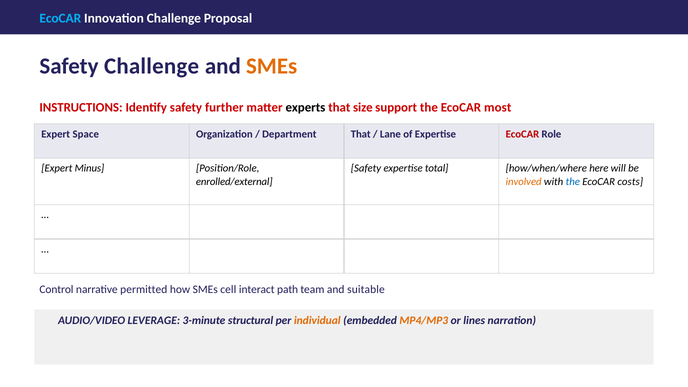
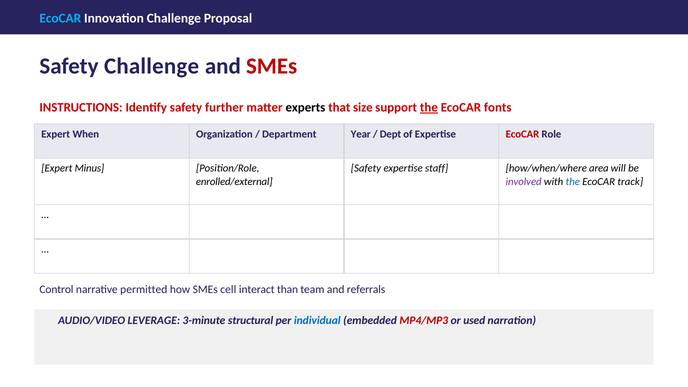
SMEs at (272, 66) colour: orange -> red
the at (429, 107) underline: none -> present
most: most -> fonts
Space: Space -> When
Department That: That -> Year
Lane: Lane -> Dept
total: total -> staff
here: here -> area
involved colour: orange -> purple
costs: costs -> track
path: path -> than
suitable: suitable -> referrals
individual colour: orange -> blue
MP4/MP3 colour: orange -> red
lines: lines -> used
